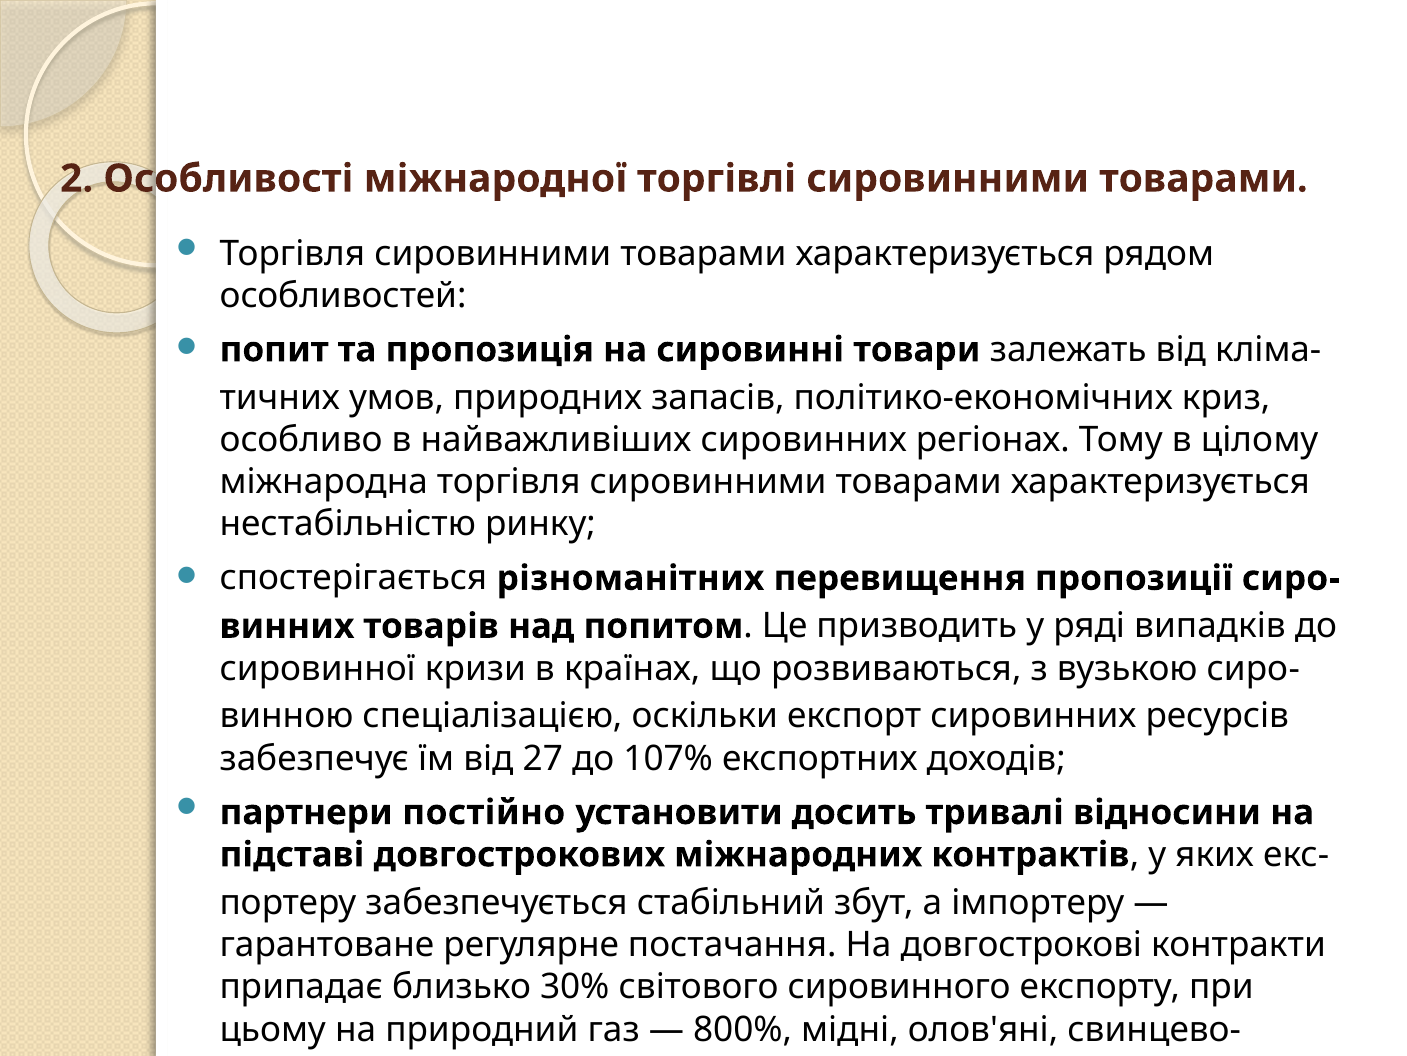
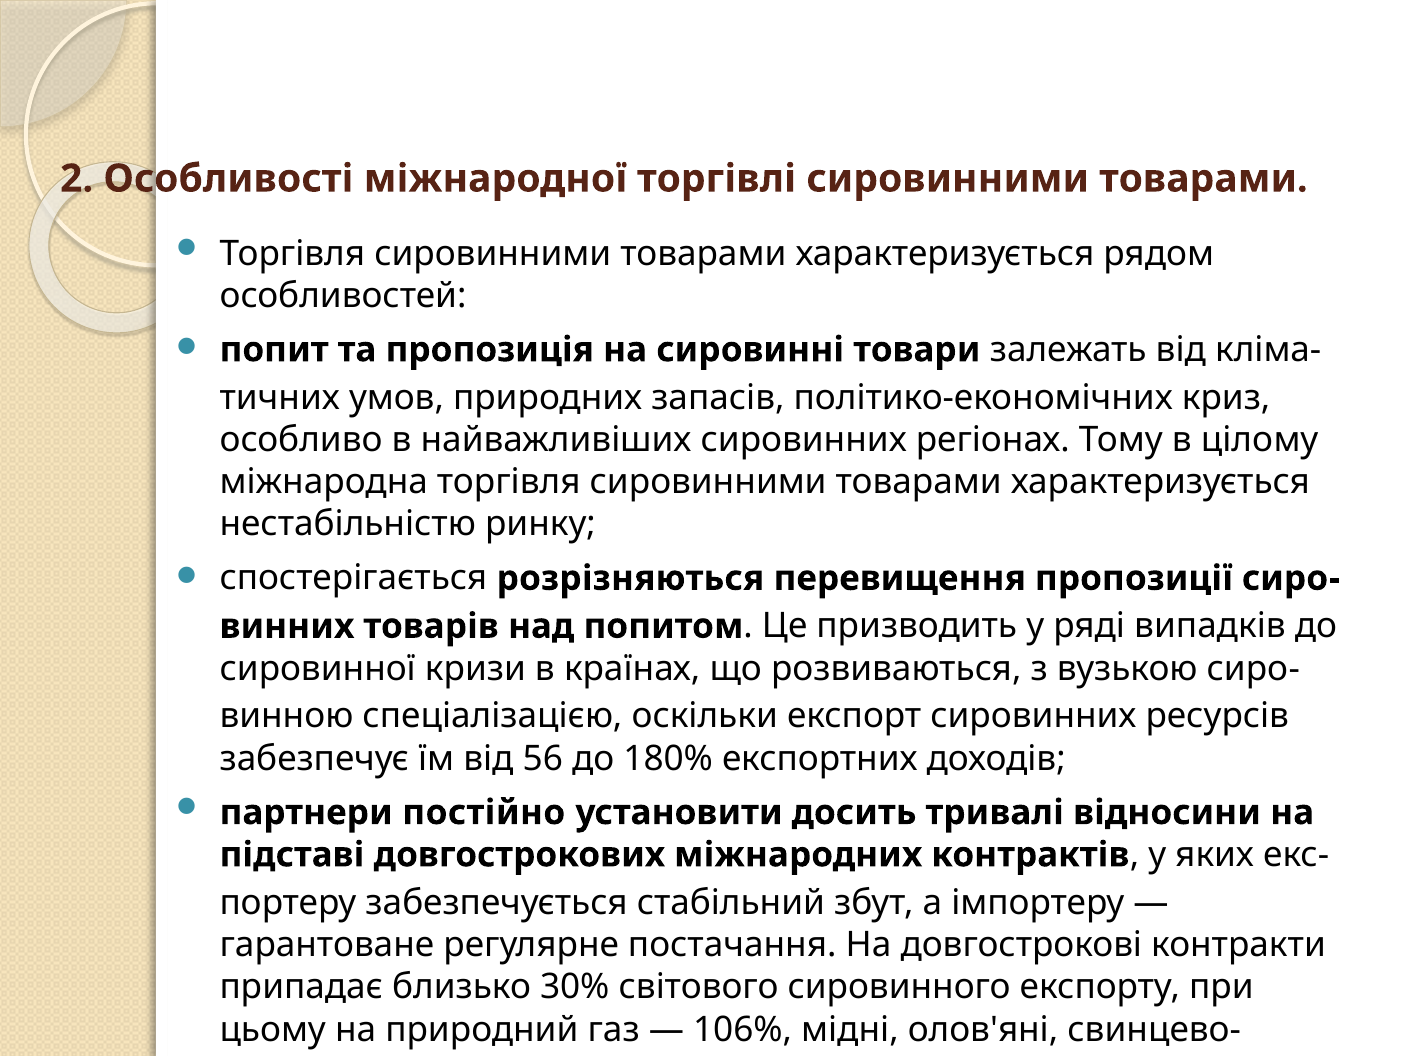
різноманітних: різноманітних -> розрізняються
27: 27 -> 56
107%: 107% -> 180%
800%: 800% -> 106%
